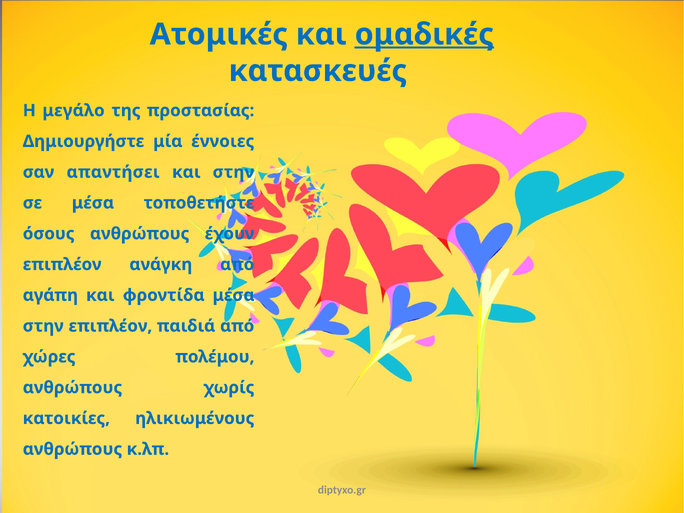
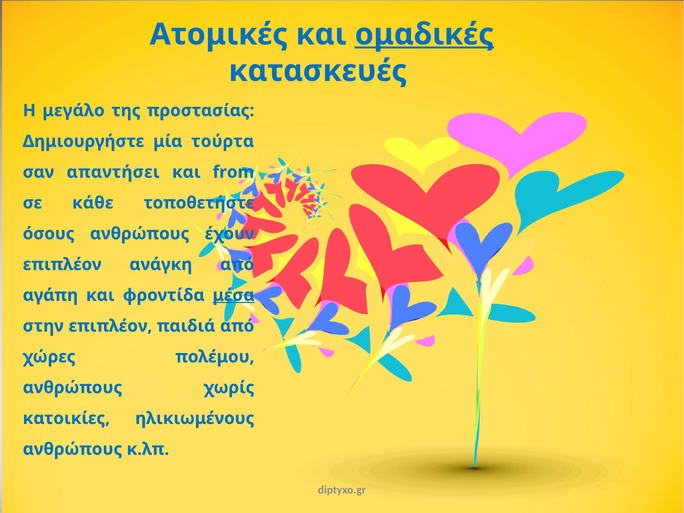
έννοιες: έννοιες -> τούρτα
και στην: στην -> from
σε μέσα: μέσα -> κάθε
μέσα at (234, 295) underline: none -> present
